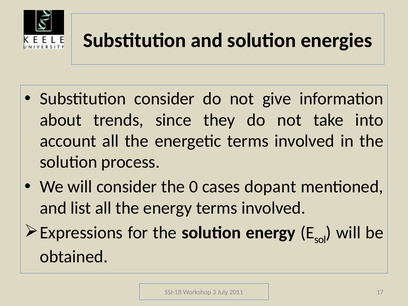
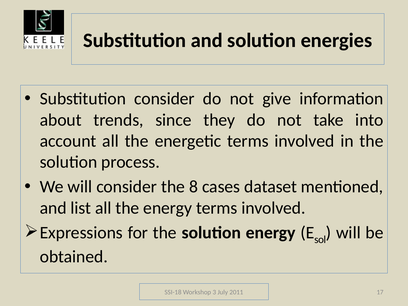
0: 0 -> 8
dopant: dopant -> dataset
